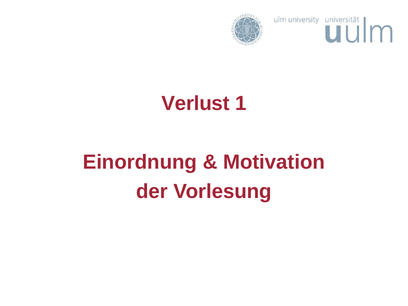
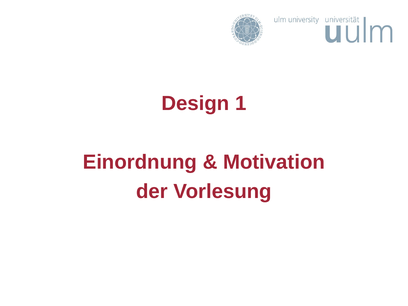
Verlust: Verlust -> Design
